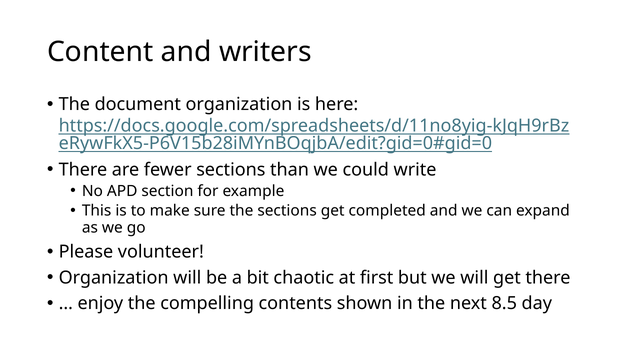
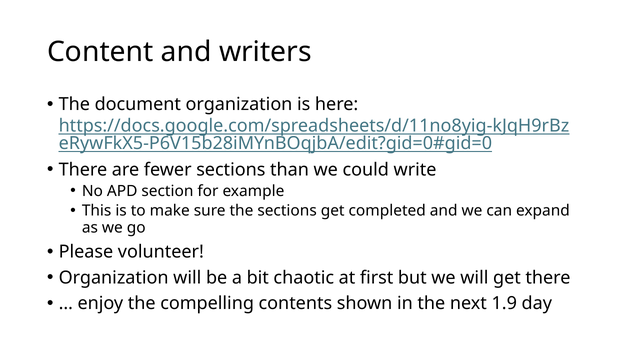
8.5: 8.5 -> 1.9
